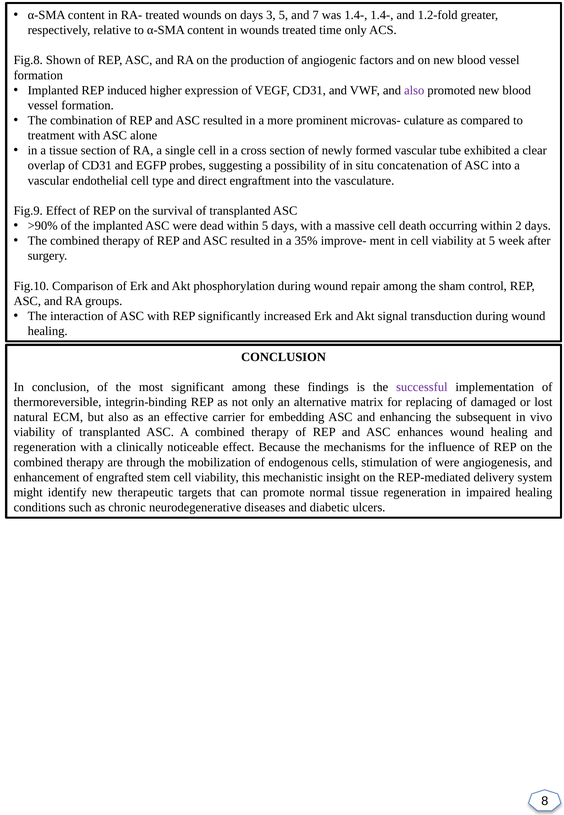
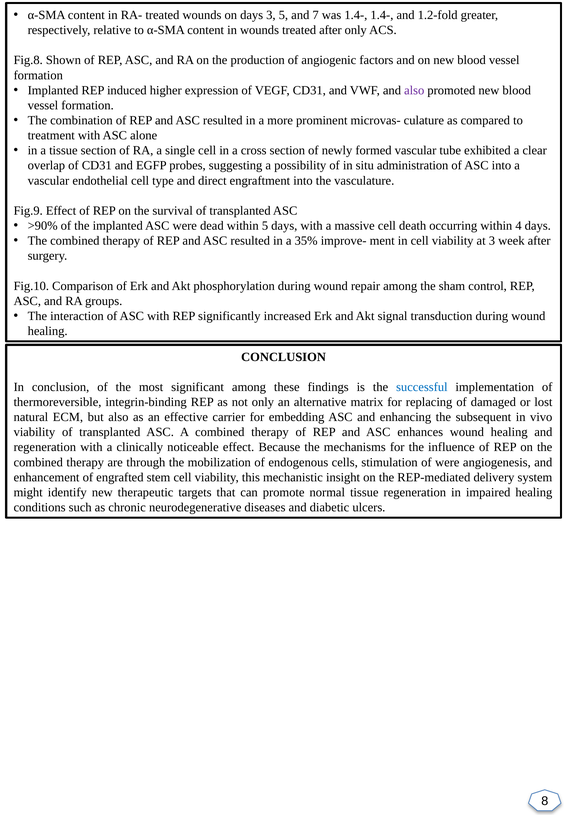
treated time: time -> after
concatenation: concatenation -> administration
2: 2 -> 4
at 5: 5 -> 3
successful colour: purple -> blue
